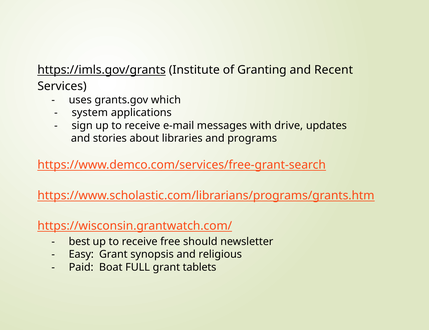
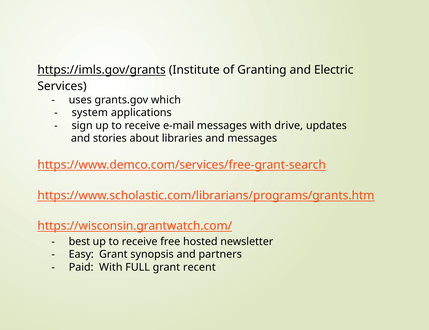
Recent: Recent -> Electric
and programs: programs -> messages
should: should -> hosted
religious: religious -> partners
Paid Boat: Boat -> With
tablets: tablets -> recent
